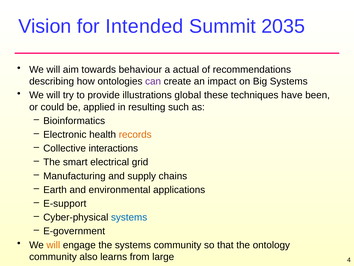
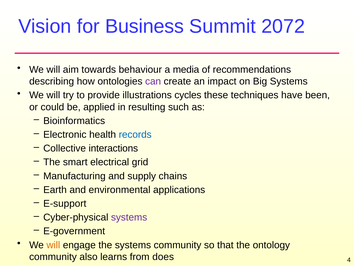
Intended: Intended -> Business
2035: 2035 -> 2072
actual: actual -> media
global: global -> cycles
records colour: orange -> blue
systems at (129, 217) colour: blue -> purple
large: large -> does
